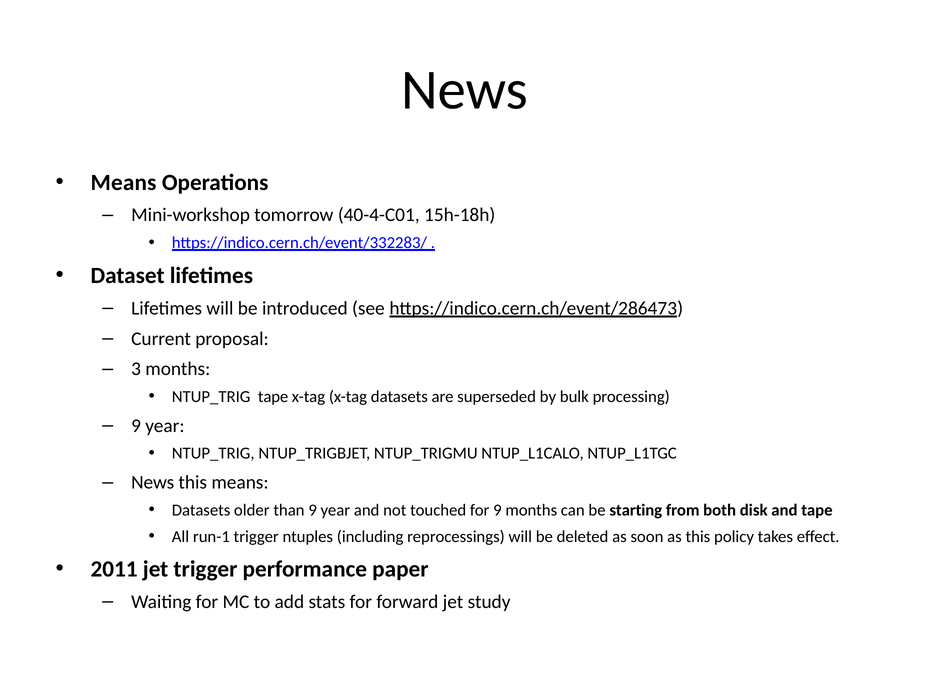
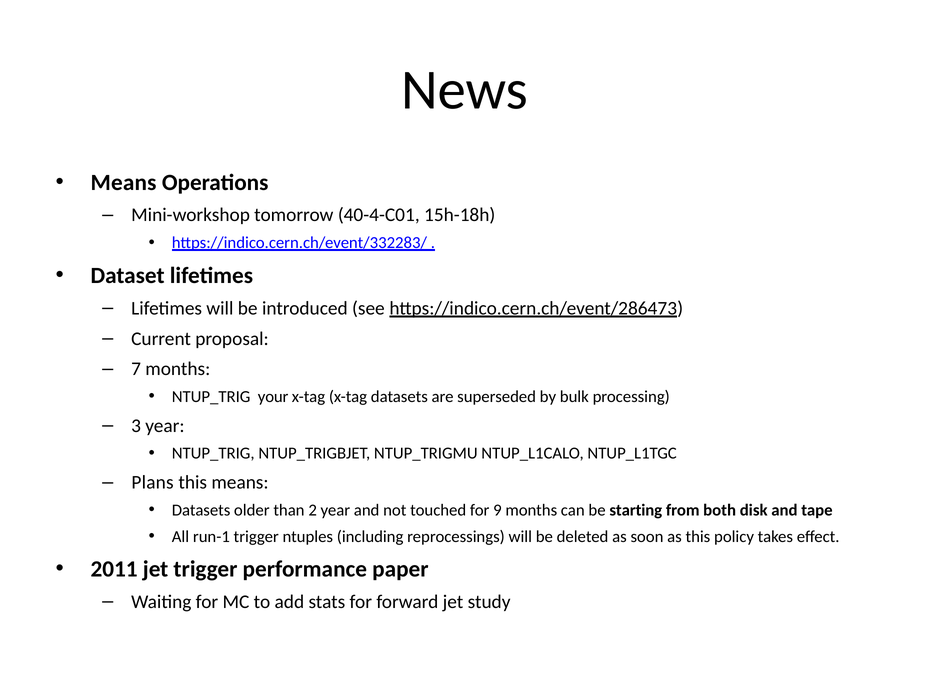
3: 3 -> 7
NTUP_TRIG tape: tape -> your
9 at (136, 426): 9 -> 3
News at (153, 483): News -> Plans
than 9: 9 -> 2
